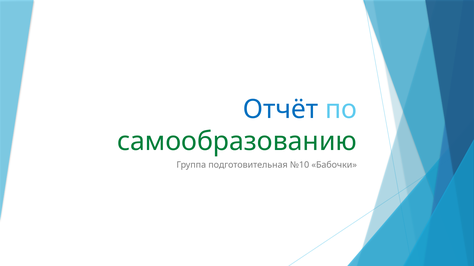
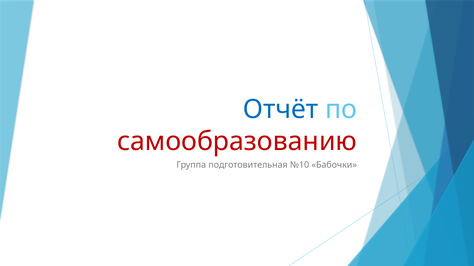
самообразованию colour: green -> red
